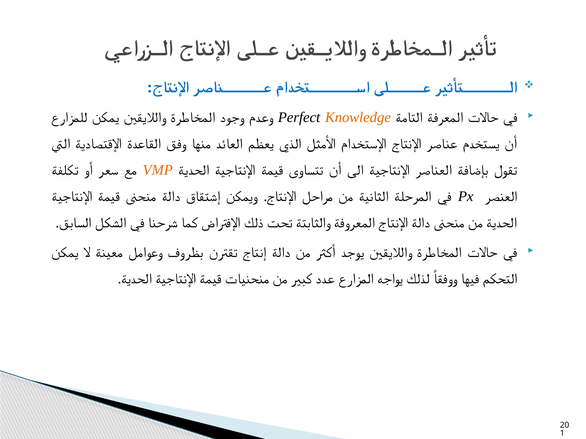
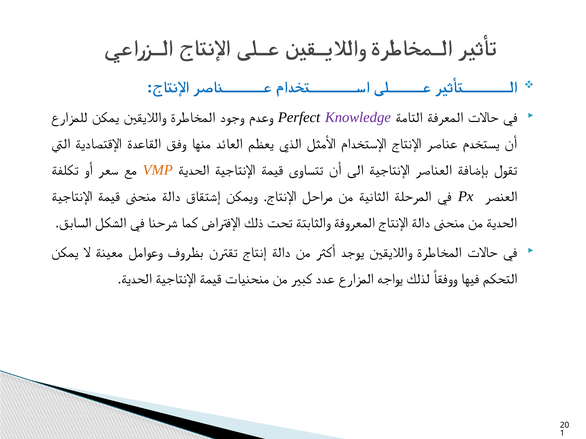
Knowledge colour: orange -> purple
